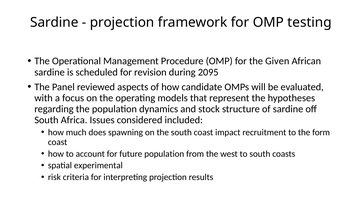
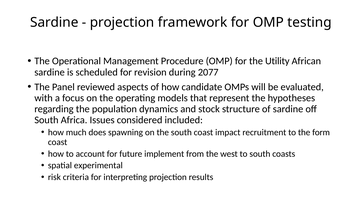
Given: Given -> Utility
2095: 2095 -> 2077
future population: population -> implement
